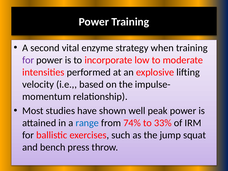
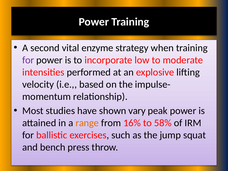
well: well -> vary
range colour: blue -> orange
74%: 74% -> 16%
33%: 33% -> 58%
